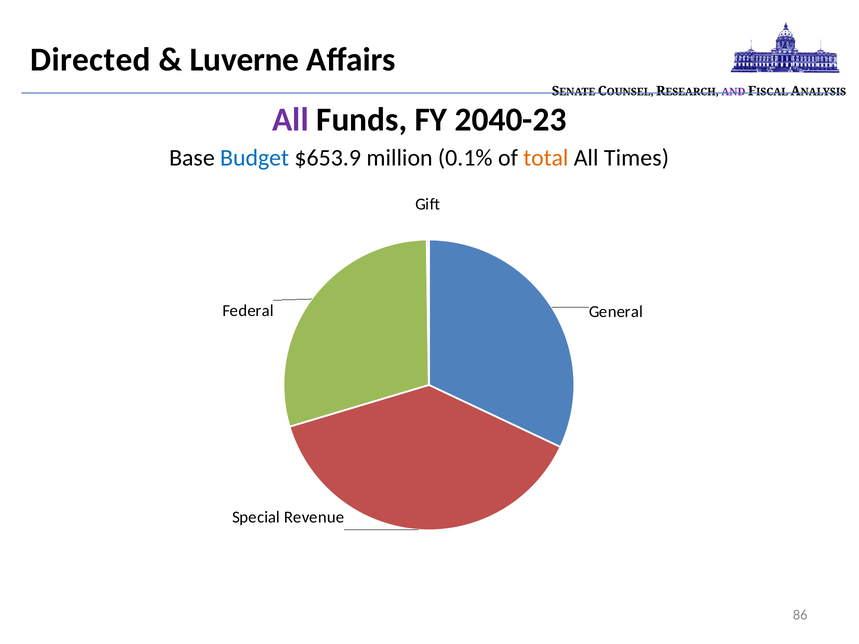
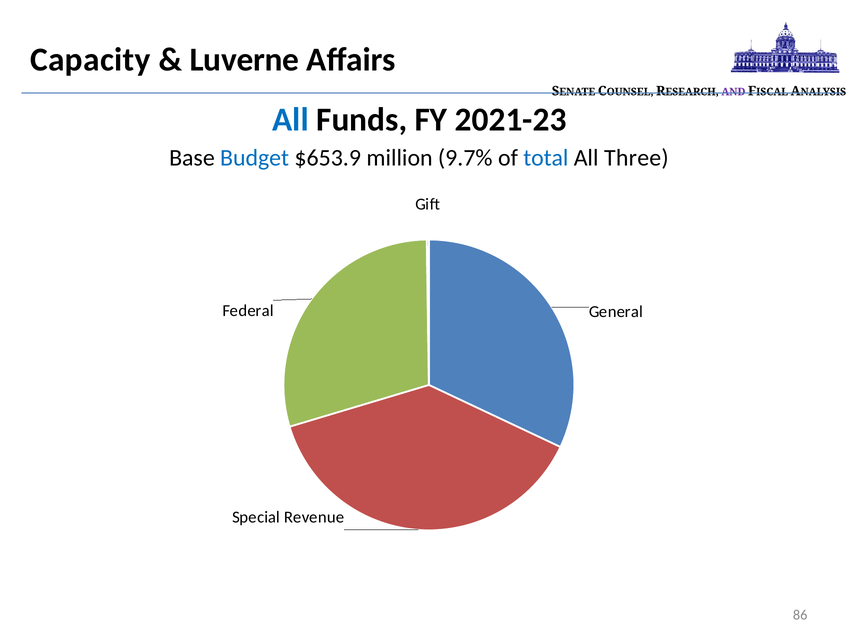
Directed: Directed -> Capacity
All at (290, 120) colour: purple -> blue
2040-23: 2040-23 -> 2021-23
0.1%: 0.1% -> 9.7%
total colour: orange -> blue
Times: Times -> Three
